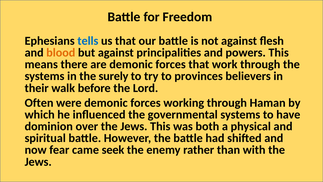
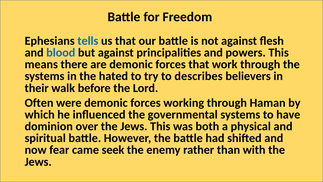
blood colour: orange -> blue
surely: surely -> hated
provinces: provinces -> describes
